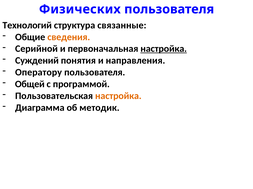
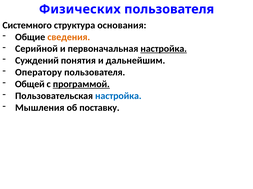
Технологий: Технологий -> Системного
связанные: связанные -> основания
направления: направления -> дальнейшим
программой underline: none -> present
настройка at (118, 96) colour: orange -> blue
Диаграмма: Диаграмма -> Мышления
методик: методик -> поставку
